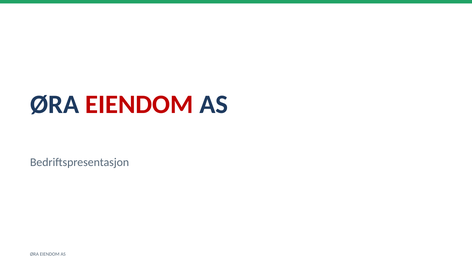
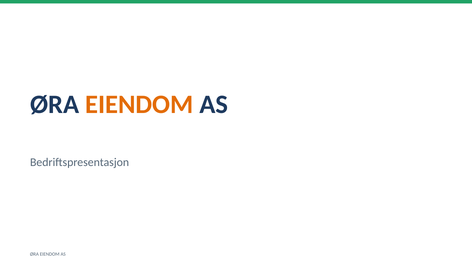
EIENDOM at (139, 105) colour: red -> orange
